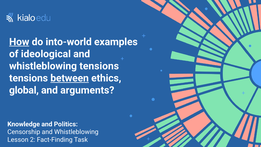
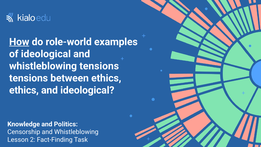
into-world: into-world -> role-world
between underline: present -> none
global at (24, 90): global -> ethics
and arguments: arguments -> ideological
